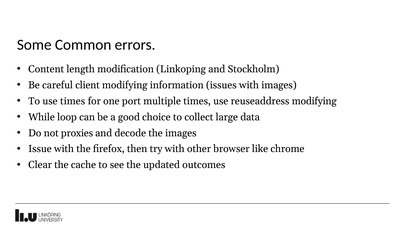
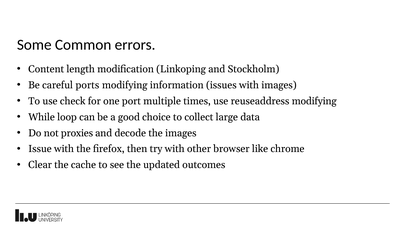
client: client -> ports
use times: times -> check
